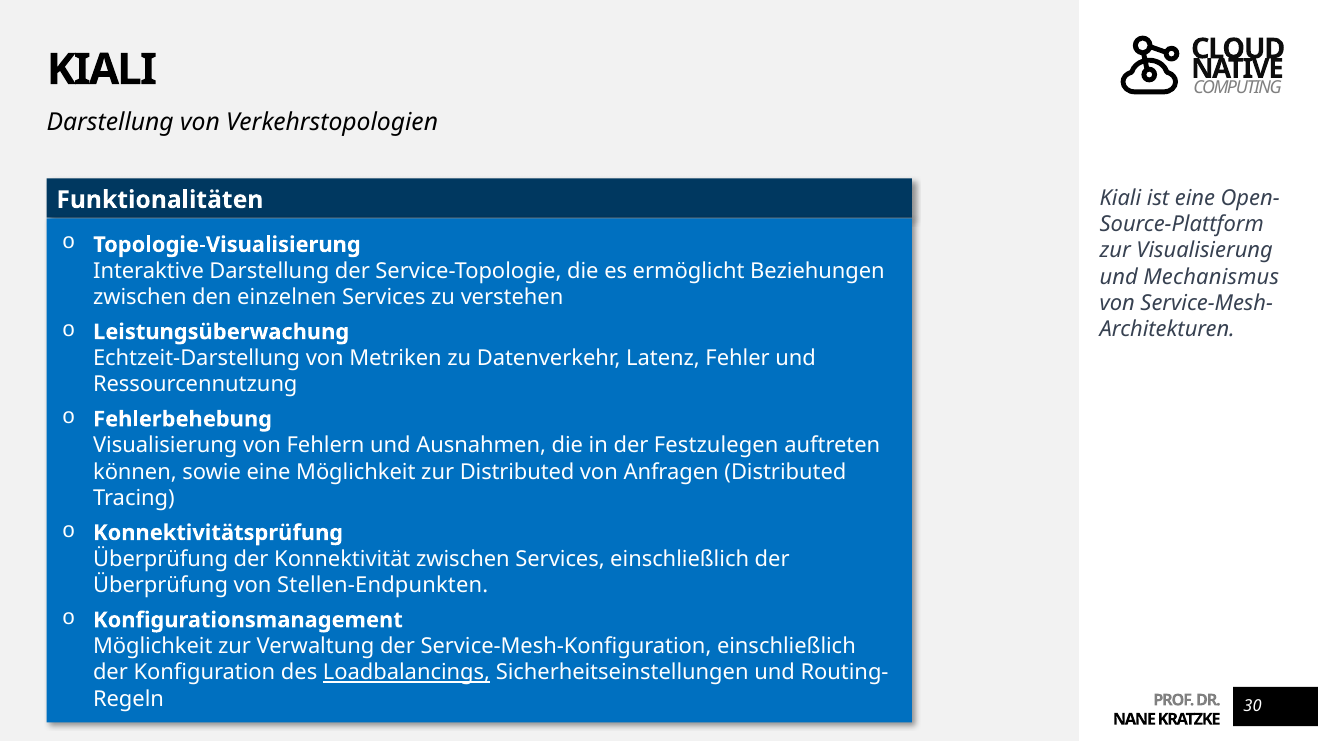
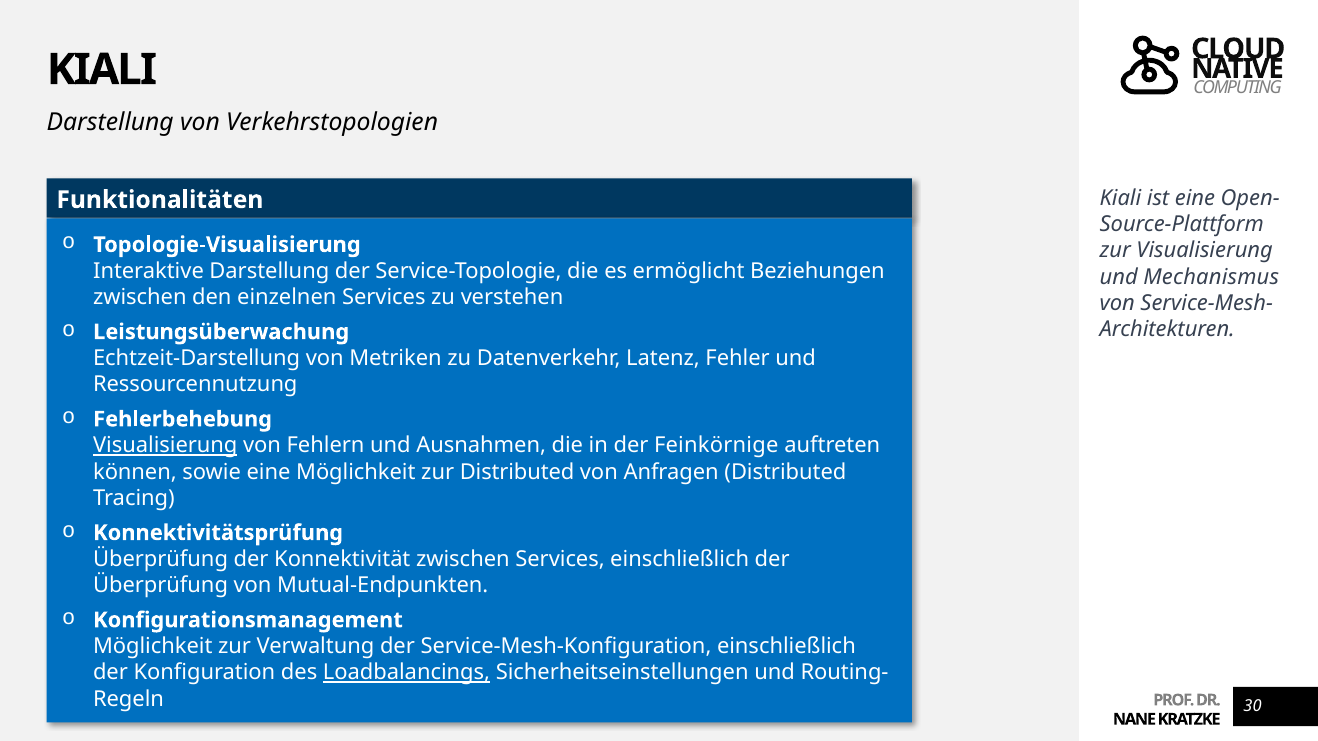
Visualisierung at (165, 446) underline: none -> present
Festzulegen: Festzulegen -> Feinkörnige
Stellen-Endpunkten: Stellen-Endpunkten -> Mutual-Endpunkten
